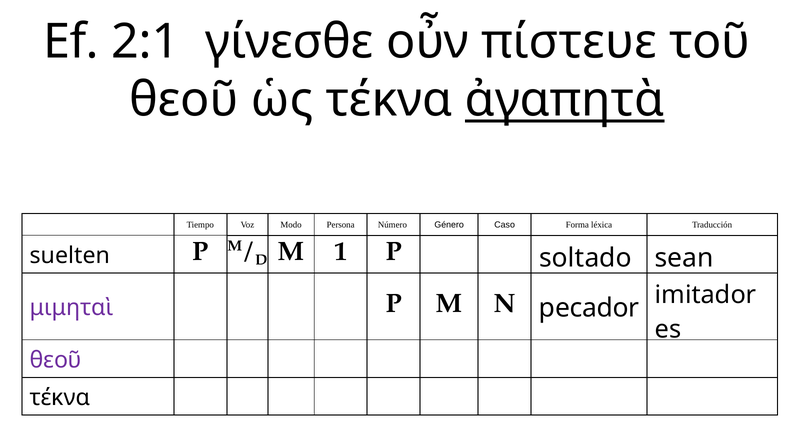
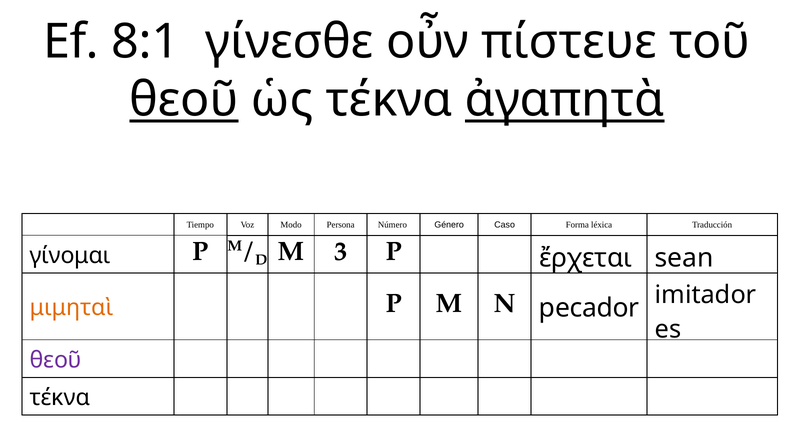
2:1: 2:1 -> 8:1
θεοῦ at (184, 100) underline: none -> present
suelten: suelten -> γίνομαι
1: 1 -> 3
soltado: soltado -> ἔρχεται
μιμηταὶ colour: purple -> orange
